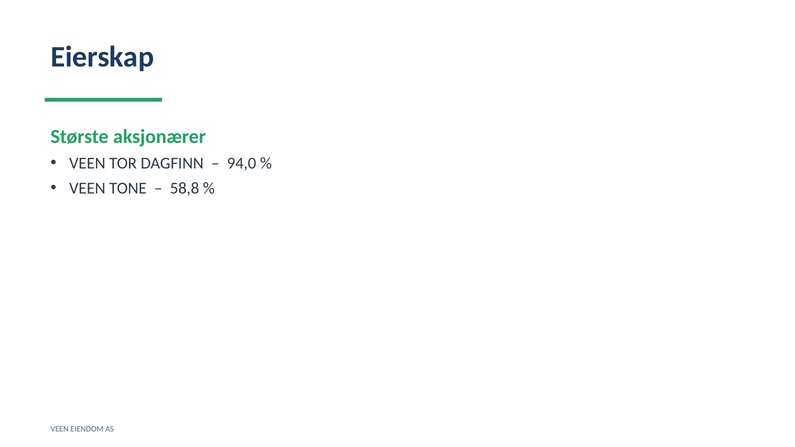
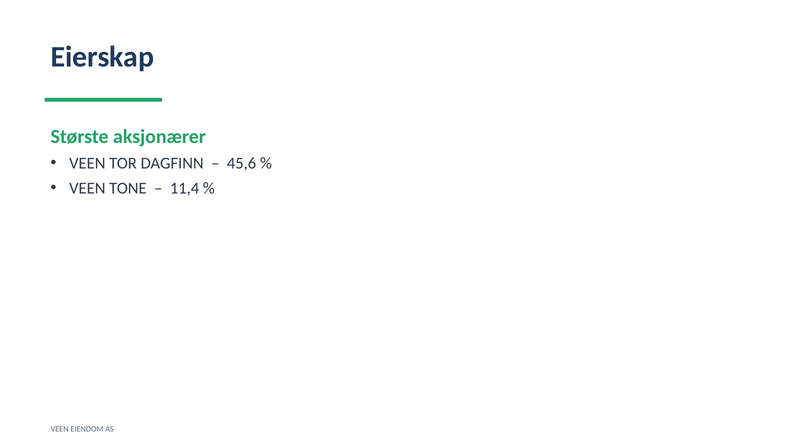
94,0: 94,0 -> 45,6
58,8: 58,8 -> 11,4
